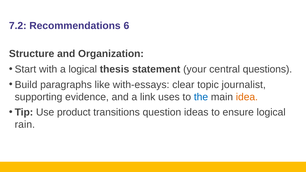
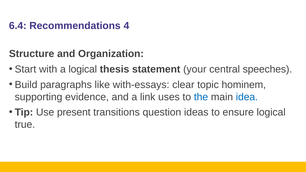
7.2: 7.2 -> 6.4
6: 6 -> 4
questions: questions -> speeches
journalist: journalist -> hominem
idea colour: orange -> blue
product: product -> present
rain: rain -> true
